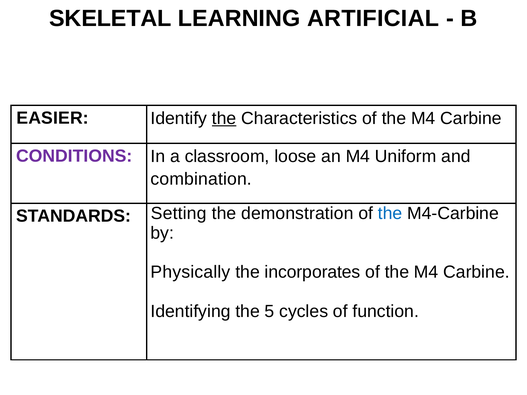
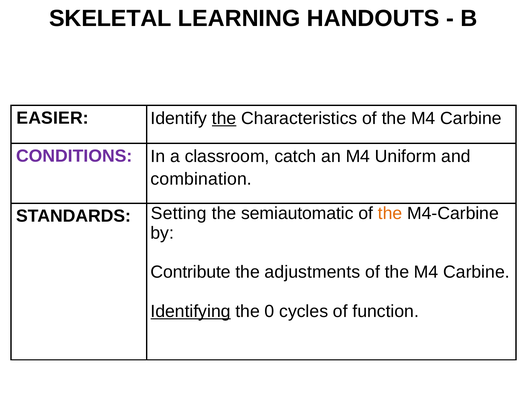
ARTIFICIAL: ARTIFICIAL -> HANDOUTS
loose: loose -> catch
demonstration: demonstration -> semiautomatic
the at (390, 214) colour: blue -> orange
Physically: Physically -> Contribute
incorporates: incorporates -> adjustments
Identifying underline: none -> present
5: 5 -> 0
